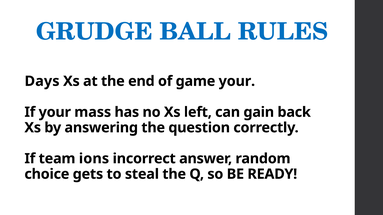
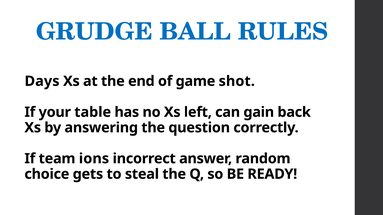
game your: your -> shot
mass: mass -> table
